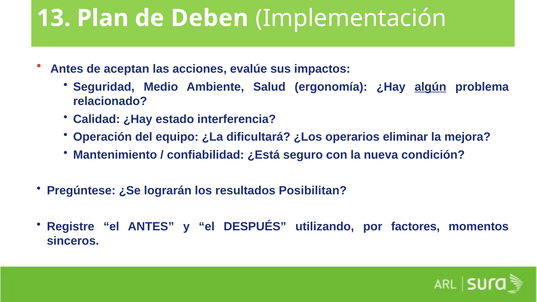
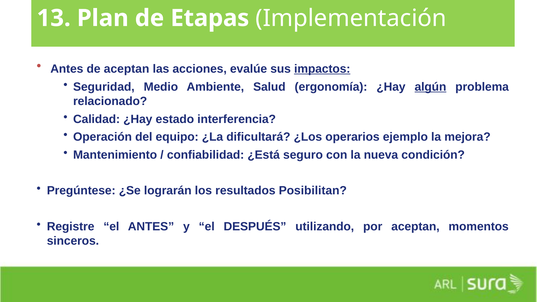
Deben: Deben -> Etapas
impactos underline: none -> present
eliminar: eliminar -> ejemplo
por factores: factores -> aceptan
